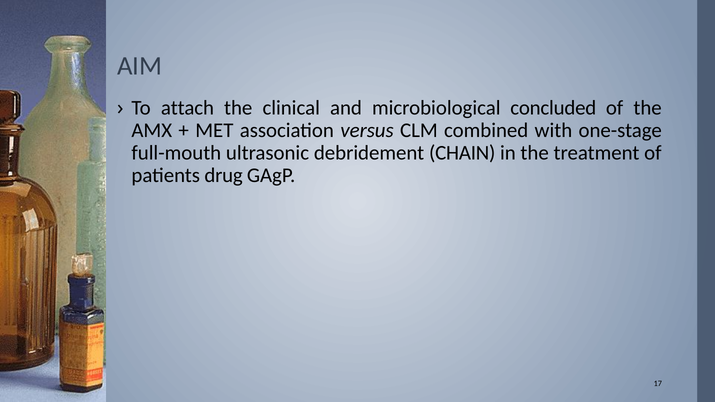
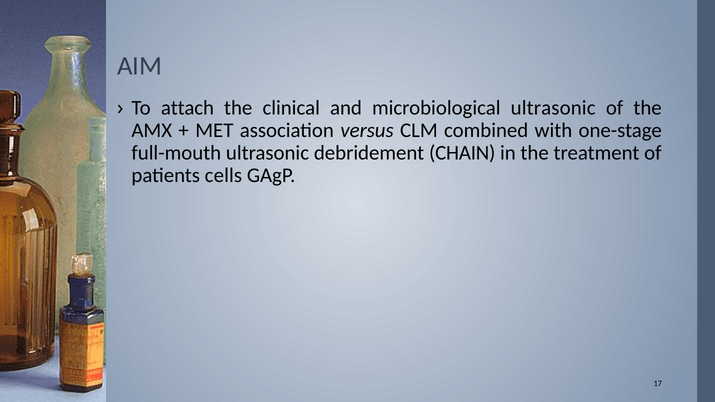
microbiological concluded: concluded -> ultrasonic
drug: drug -> cells
